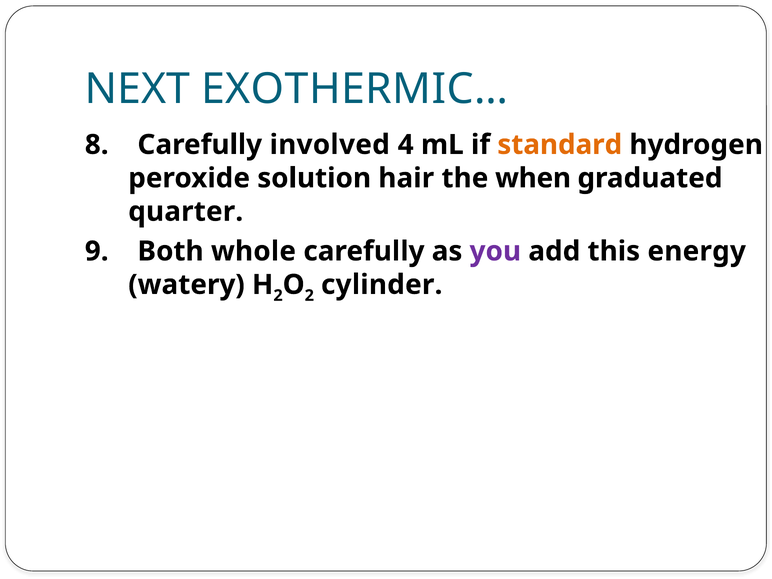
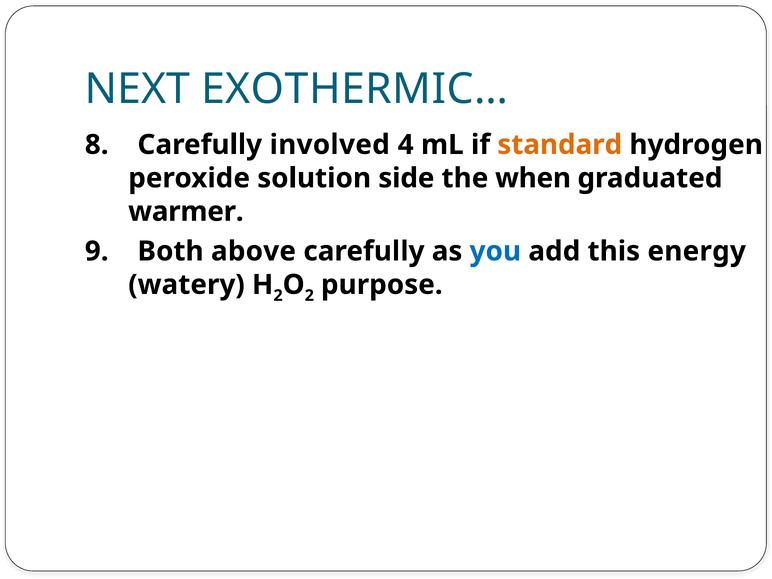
hair: hair -> side
quarter: quarter -> warmer
whole: whole -> above
you colour: purple -> blue
cylinder: cylinder -> purpose
